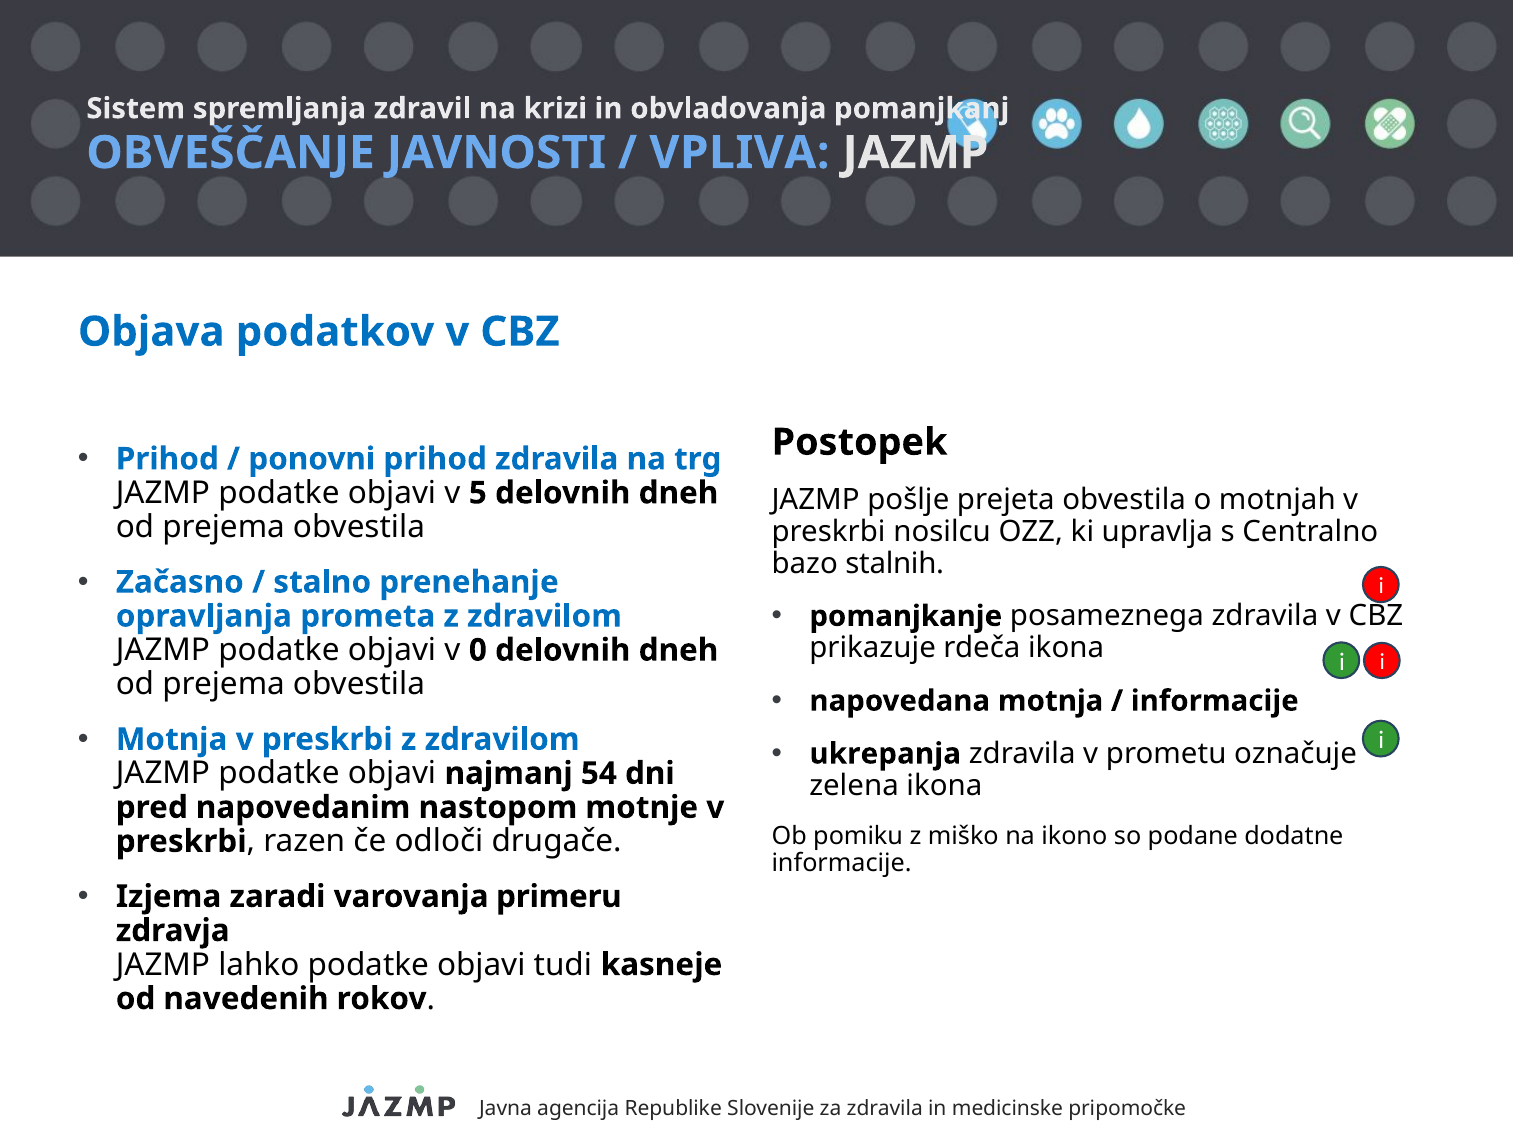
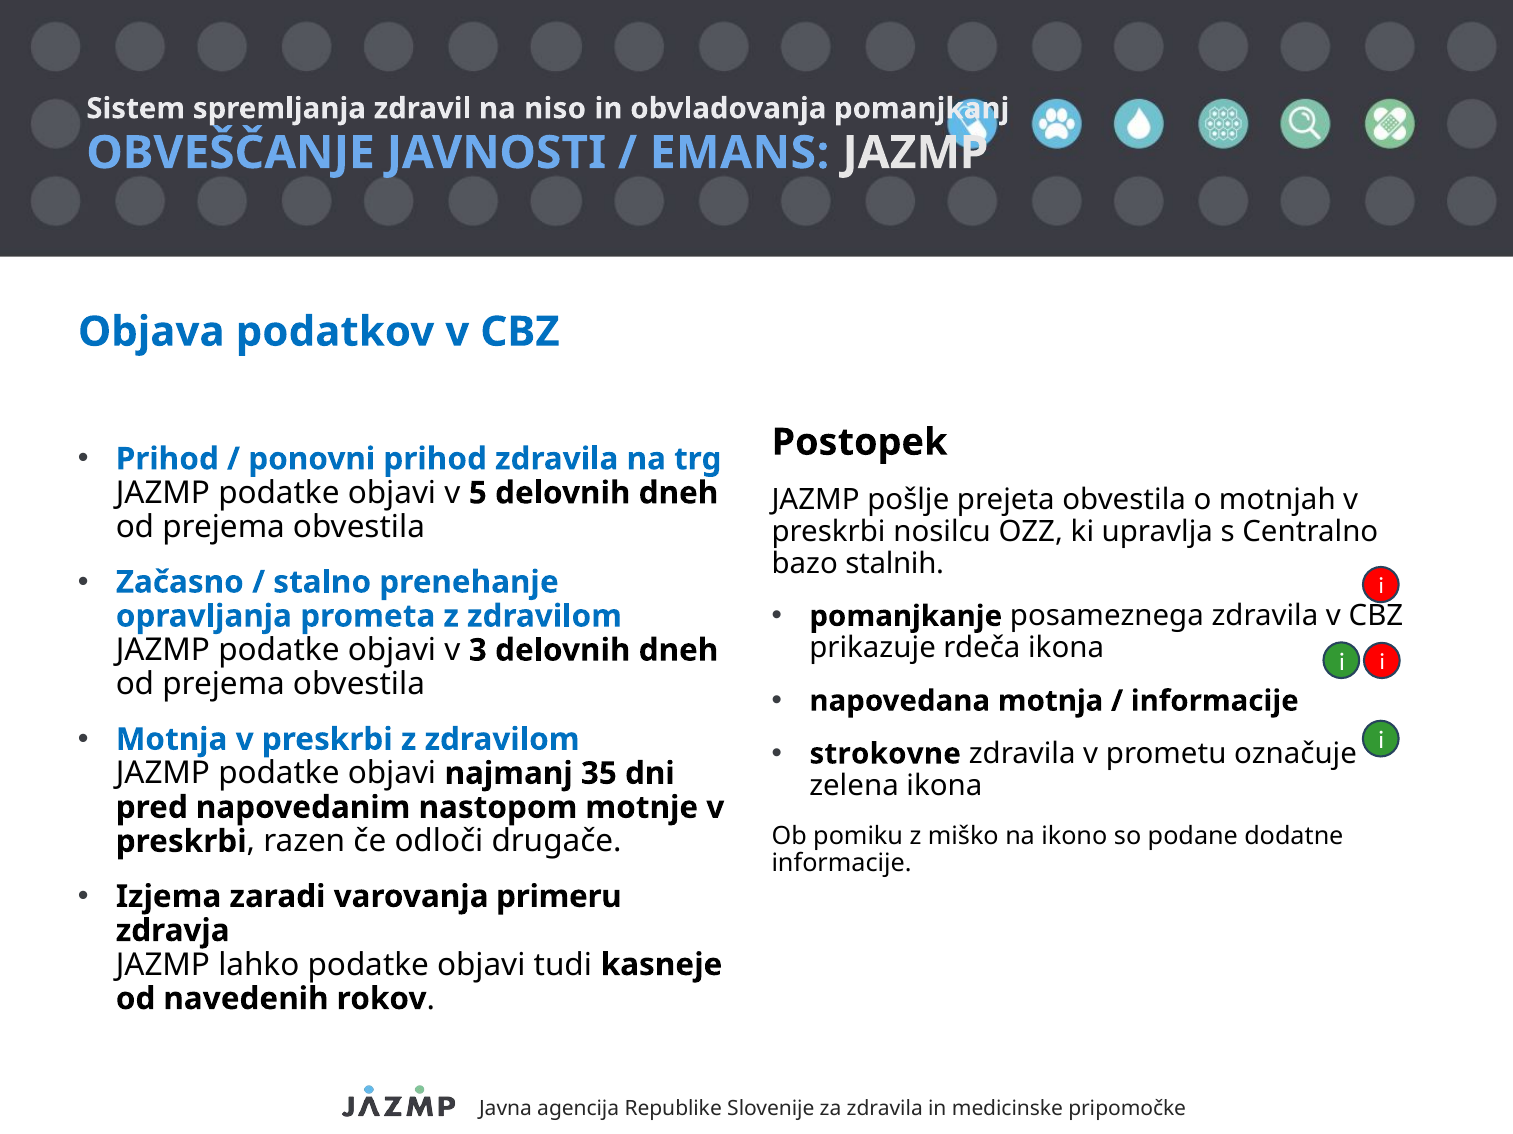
krizi: krizi -> niso
VPLIVA: VPLIVA -> EMANS
0: 0 -> 3
ukrepanja: ukrepanja -> strokovne
54: 54 -> 35
